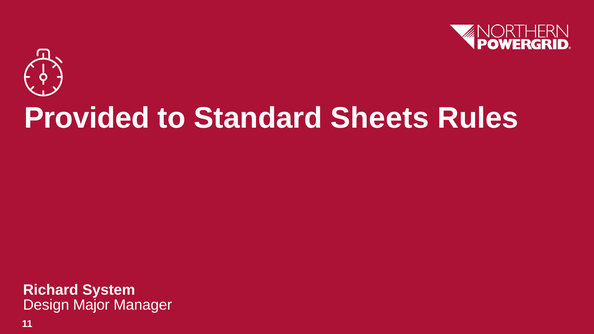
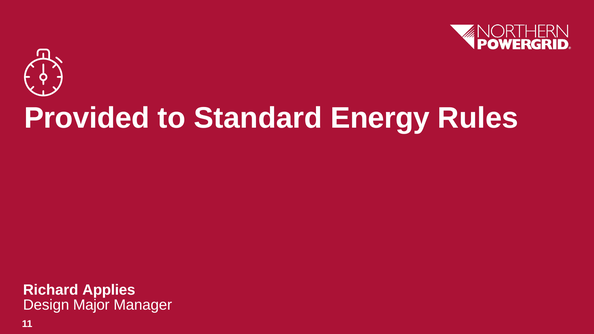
Sheets: Sheets -> Energy
System: System -> Applies
